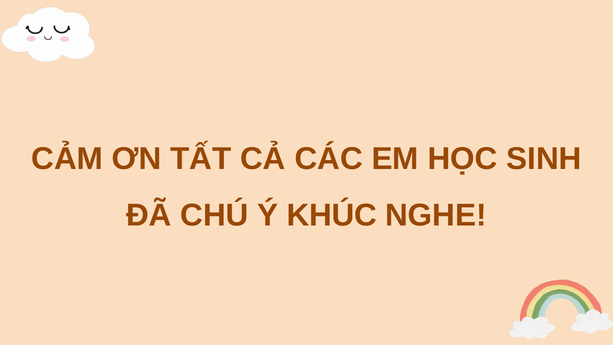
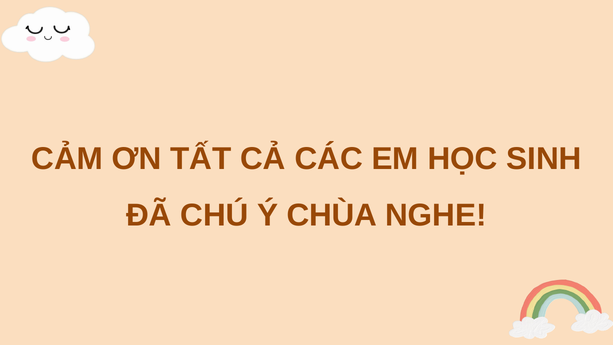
KHÚC: KHÚC -> CHÙA
